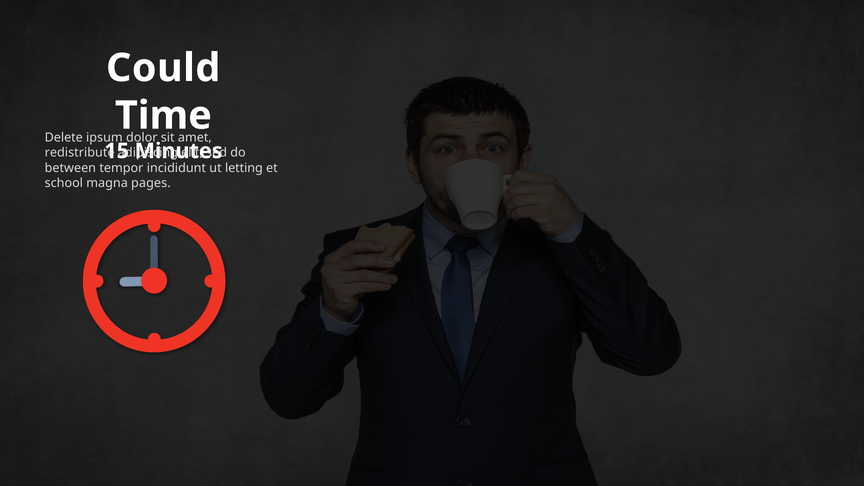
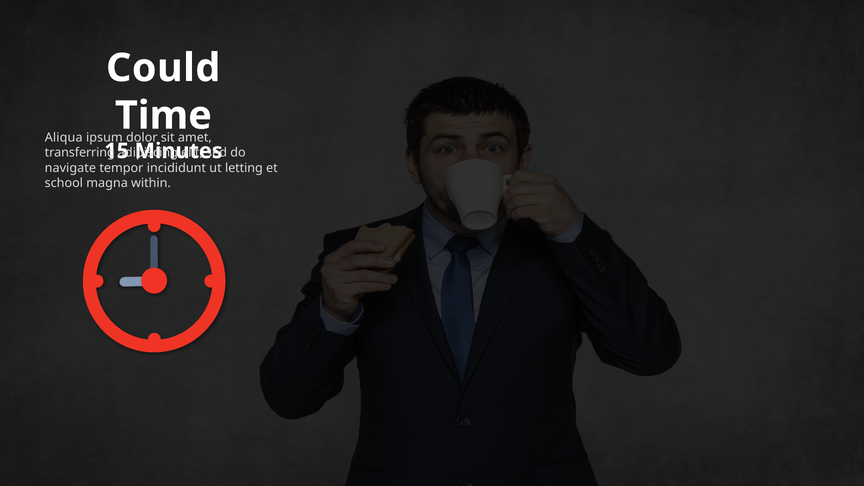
Delete: Delete -> Aliqua
redistribute: redistribute -> transferring
between: between -> navigate
pages: pages -> within
